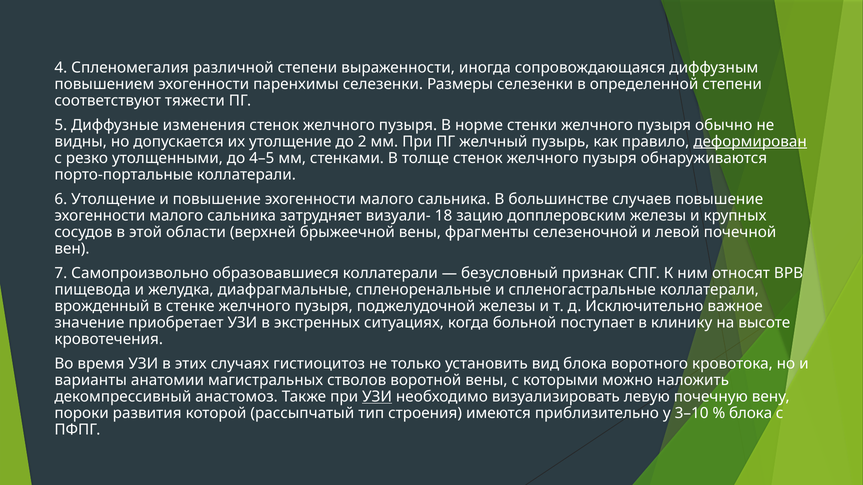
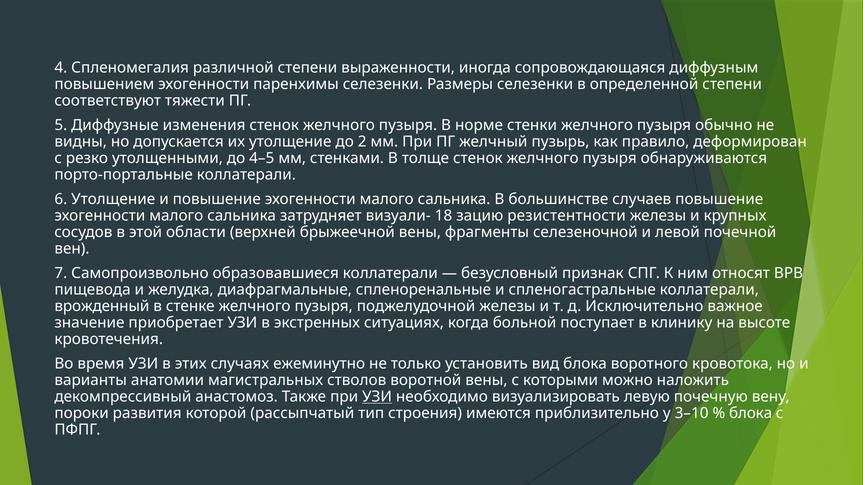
деформирован underline: present -> none
допплеровским: допплеровским -> резистентности
гистиоцитоз: гистиоцитоз -> ежеминутно
